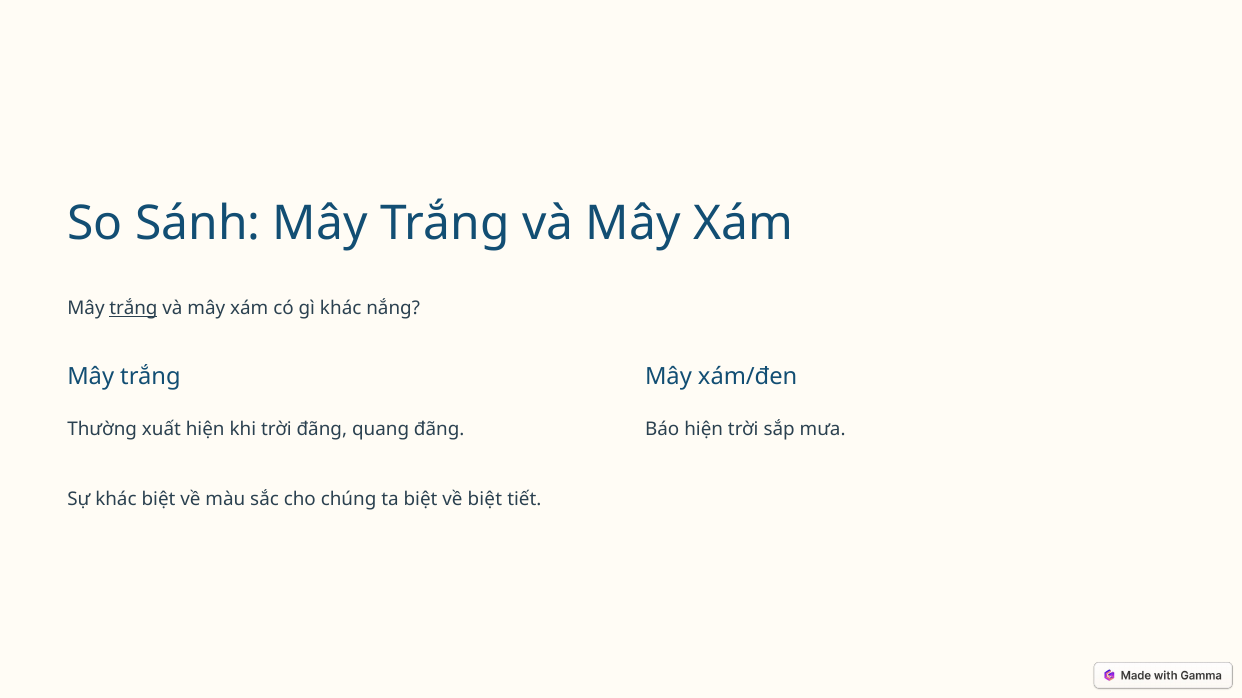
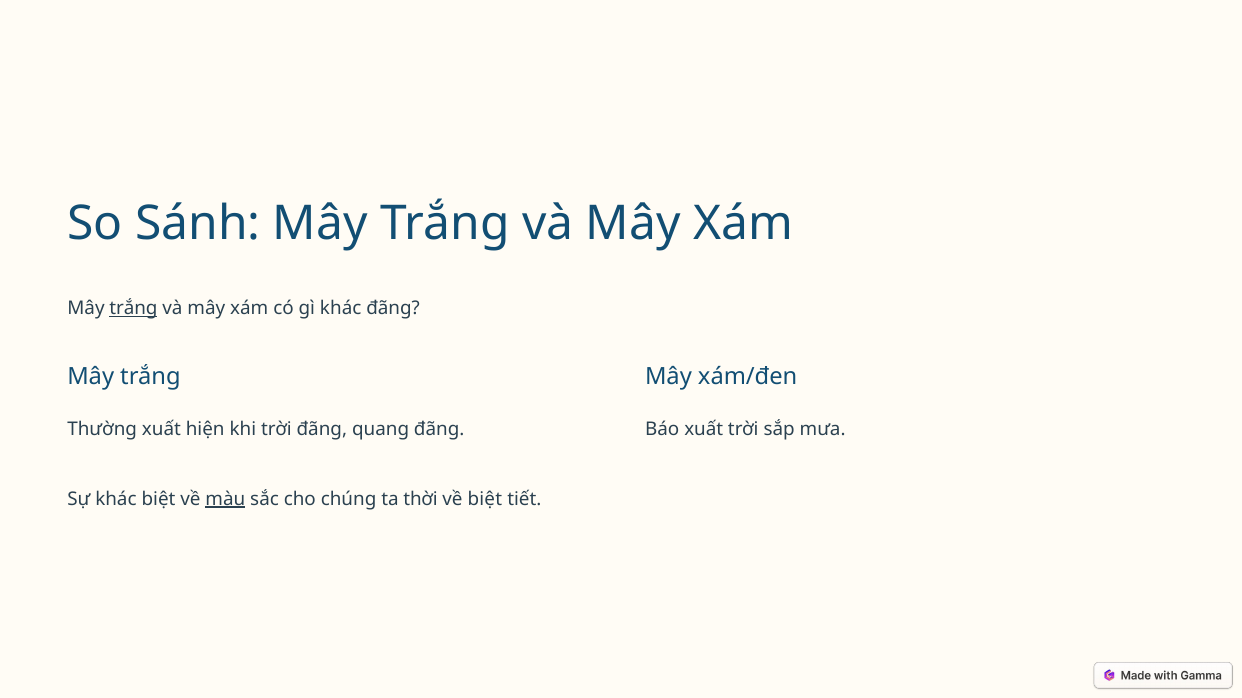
khác nắng: nắng -> đãng
Báo hiện: hiện -> xuất
màu underline: none -> present
ta biệt: biệt -> thời
